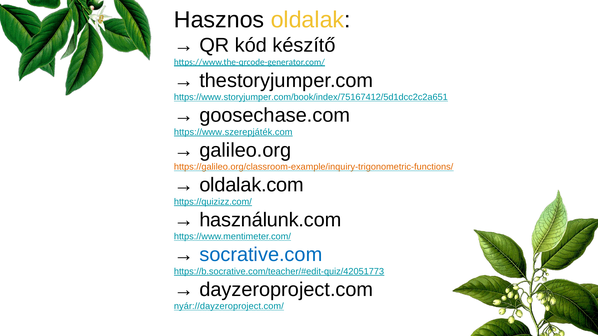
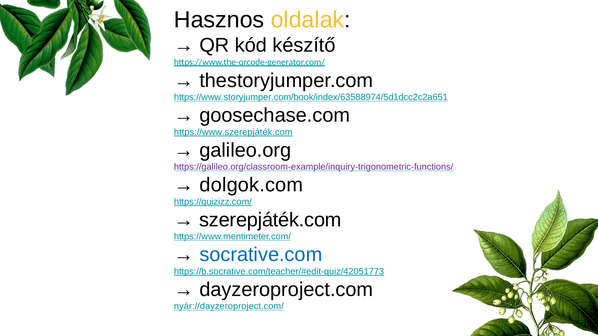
https://www.storyjumper.com/book/index/75167412/5d1dcc2c2a651: https://www.storyjumper.com/book/index/75167412/5d1dcc2c2a651 -> https://www.storyjumper.com/book/index/63588974/5d1dcc2c2a651
https://galileo.org/classroom-example/inquiry-trigonometric-functions/ colour: orange -> purple
oldalak.com: oldalak.com -> dolgok.com
használunk.com: használunk.com -> szerepjáték.com
